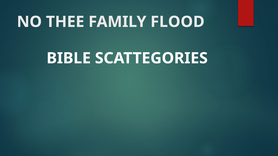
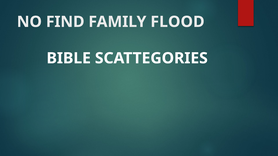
THEE: THEE -> FIND
